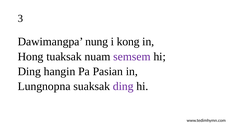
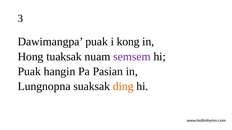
Dawimangpa nung: nung -> puak
Ding at (29, 72): Ding -> Puak
ding at (123, 87) colour: purple -> orange
